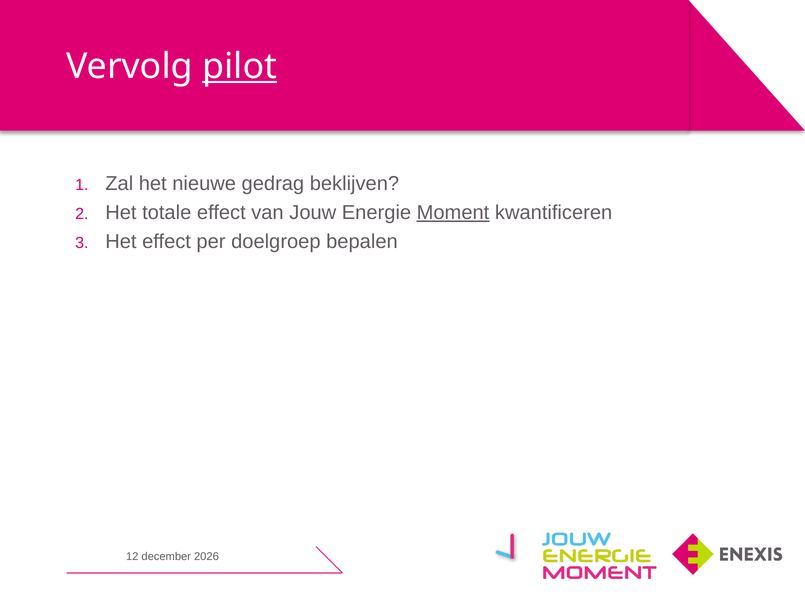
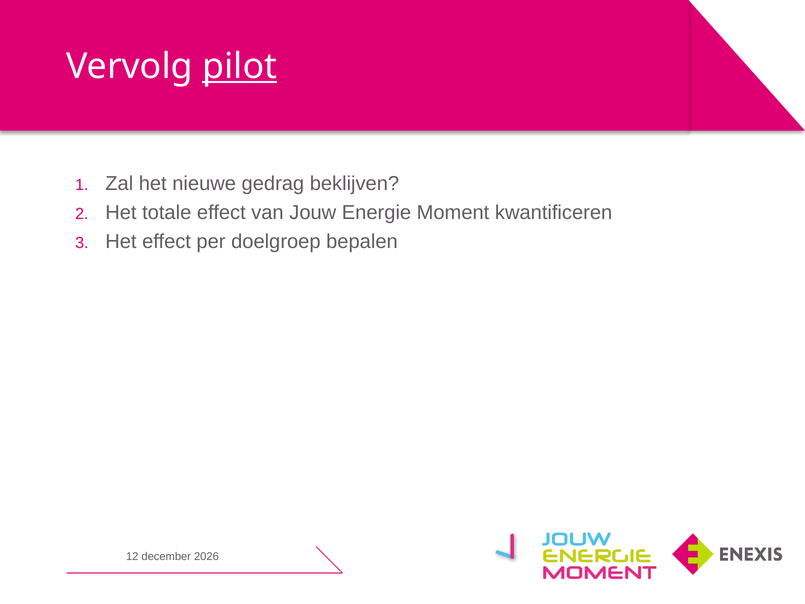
Moment underline: present -> none
